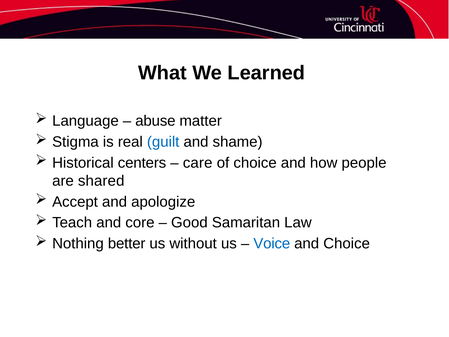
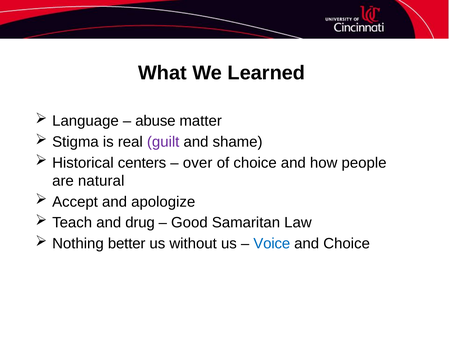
guilt colour: blue -> purple
care: care -> over
shared: shared -> natural
core: core -> drug
